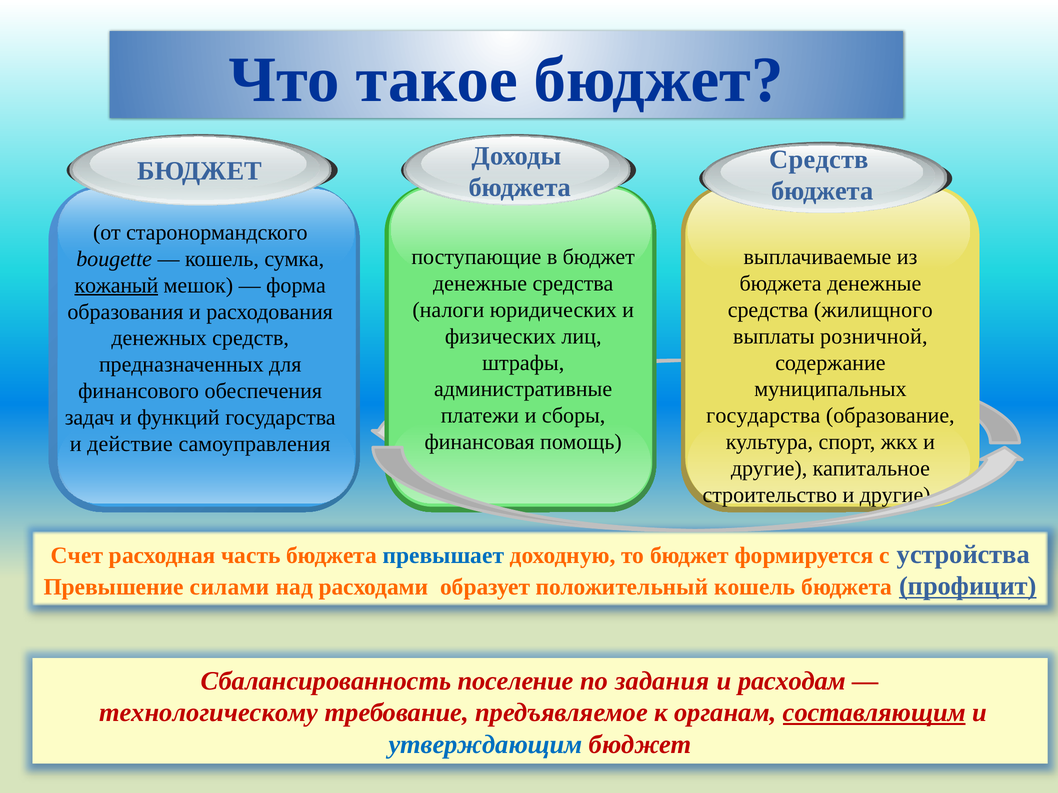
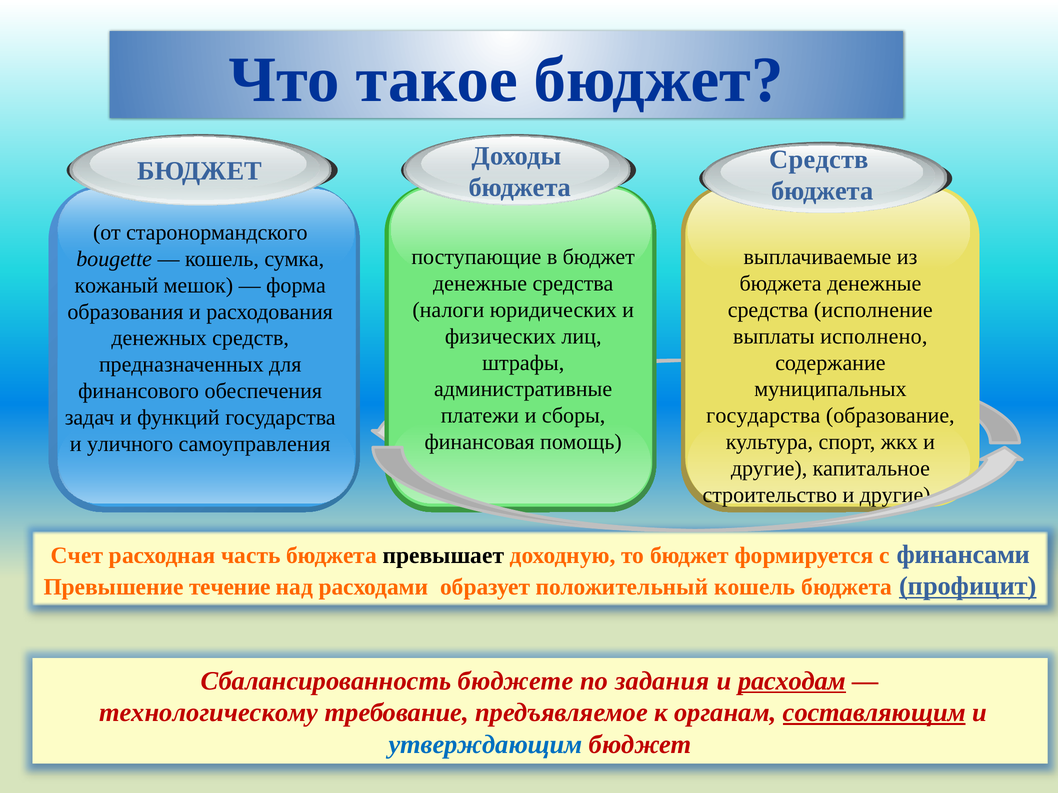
кожаный underline: present -> none
жилищного: жилищного -> исполнение
розничной: розничной -> исполнено
действие: действие -> уличного
превышает colour: blue -> black
устройства: устройства -> финансами
силами: силами -> течение
поселение: поселение -> бюджете
расходам underline: none -> present
